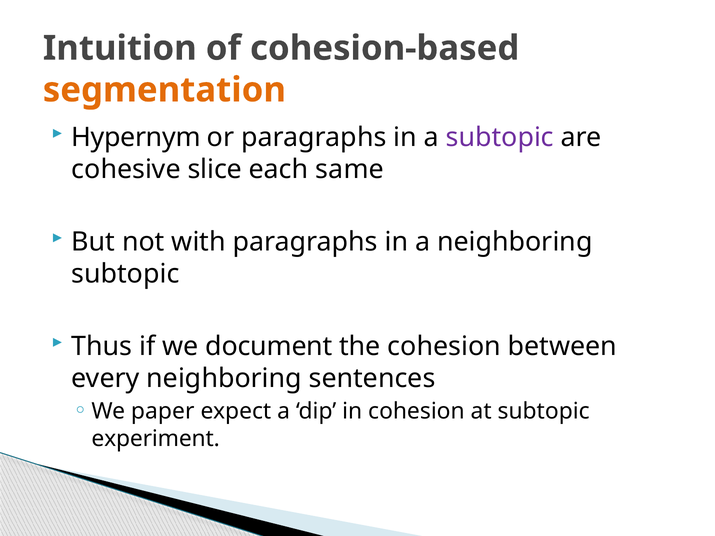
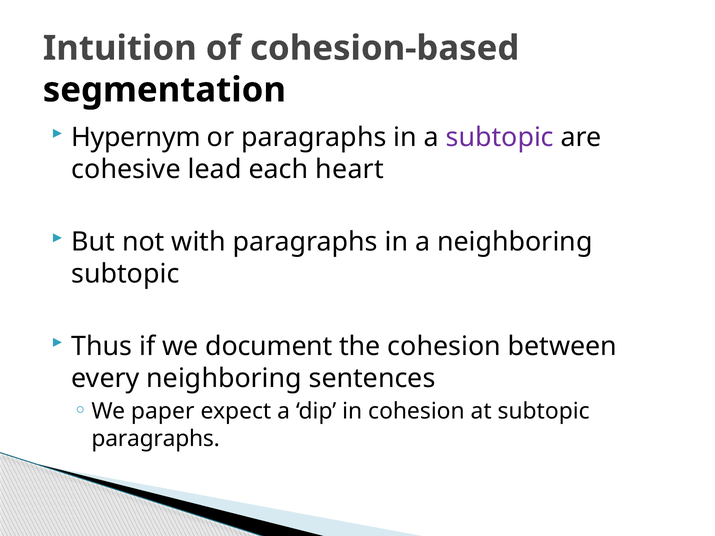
segmentation colour: orange -> black
slice: slice -> lead
same: same -> heart
experiment at (156, 439): experiment -> paragraphs
